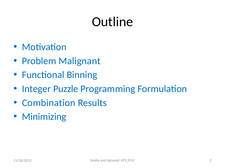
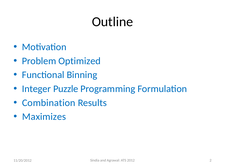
Malignant: Malignant -> Optimized
Minimizing: Minimizing -> Maximizes
